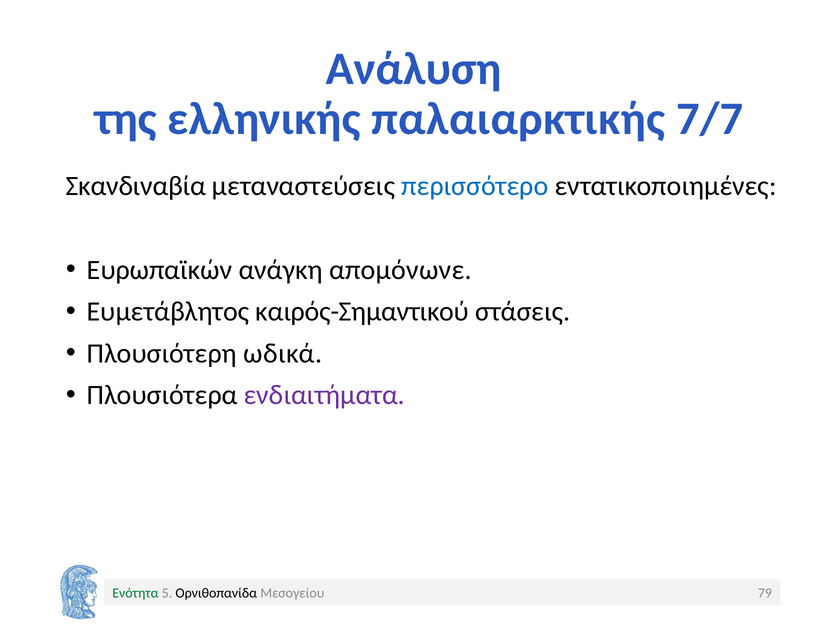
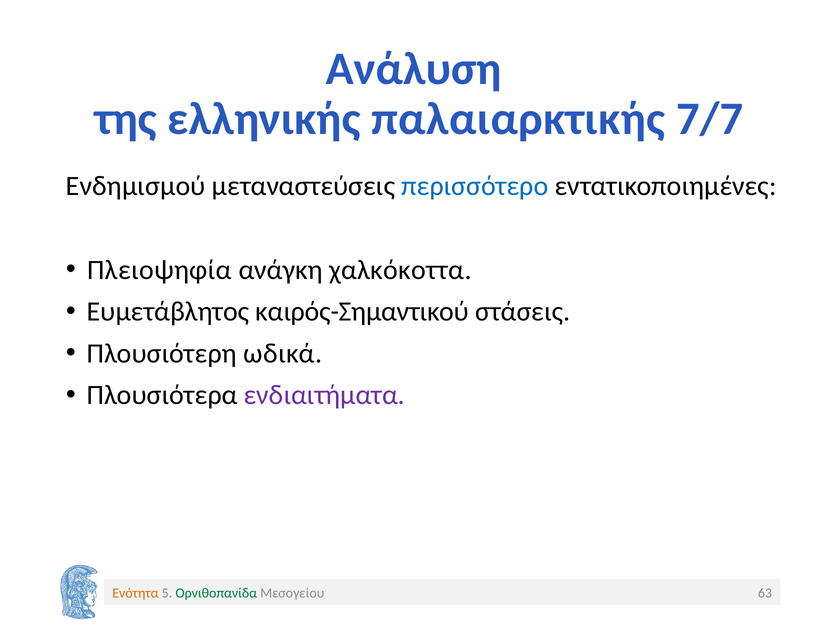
Σκανδιναβία: Σκανδιναβία -> Ενδημισμού
Ευρωπαϊκών: Ευρωπαϊκών -> Πλειοψηφία
απομόνωνε: απομόνωνε -> χαλκόκοττα
Ενότητα colour: green -> orange
Ορνιθοπανίδα colour: black -> green
79: 79 -> 63
